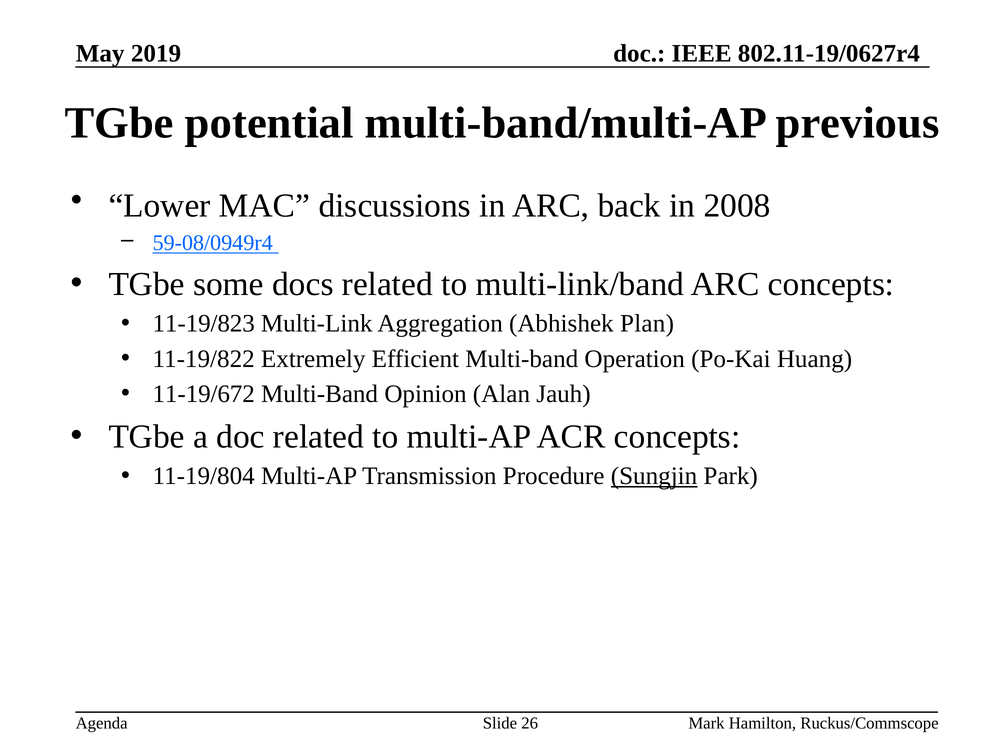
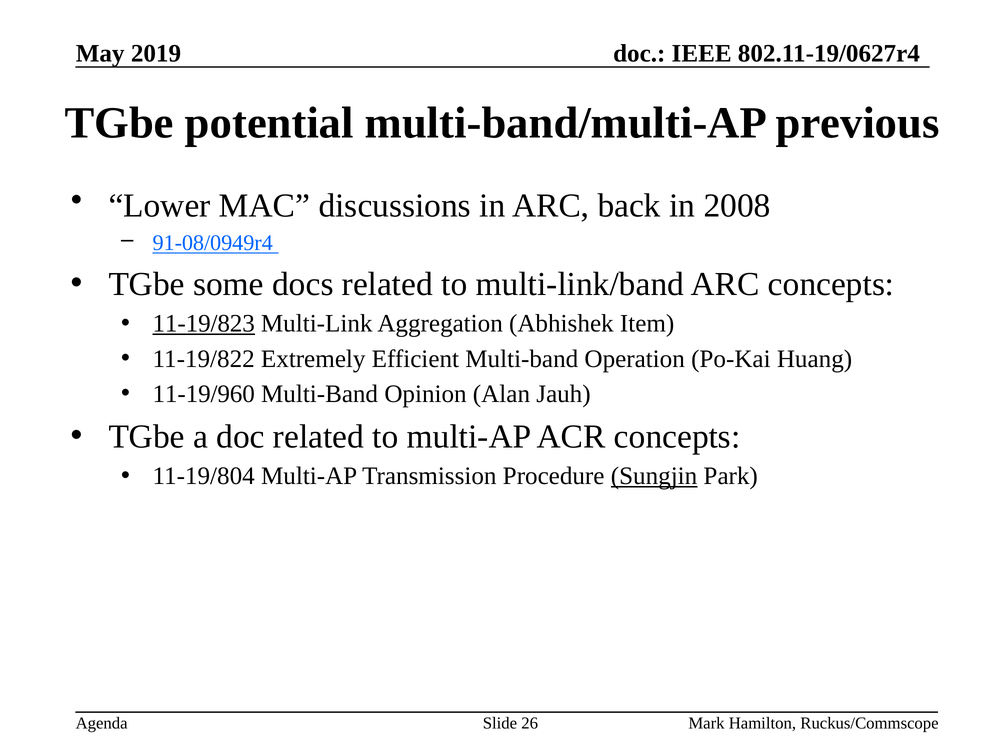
59-08/0949r4: 59-08/0949r4 -> 91-08/0949r4
11-19/823 underline: none -> present
Plan: Plan -> Item
11-19/672: 11-19/672 -> 11-19/960
